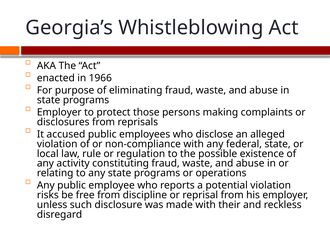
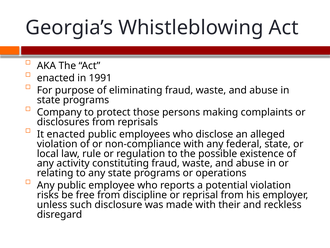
1966: 1966 -> 1991
Employer at (59, 112): Employer -> Company
It accused: accused -> enacted
